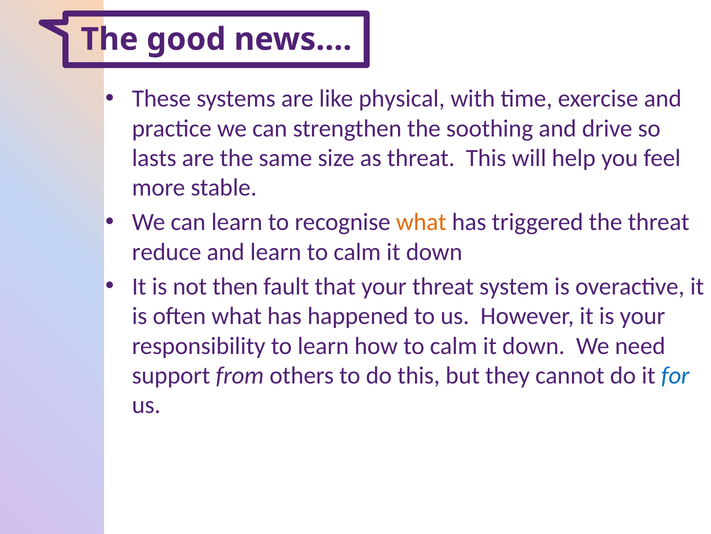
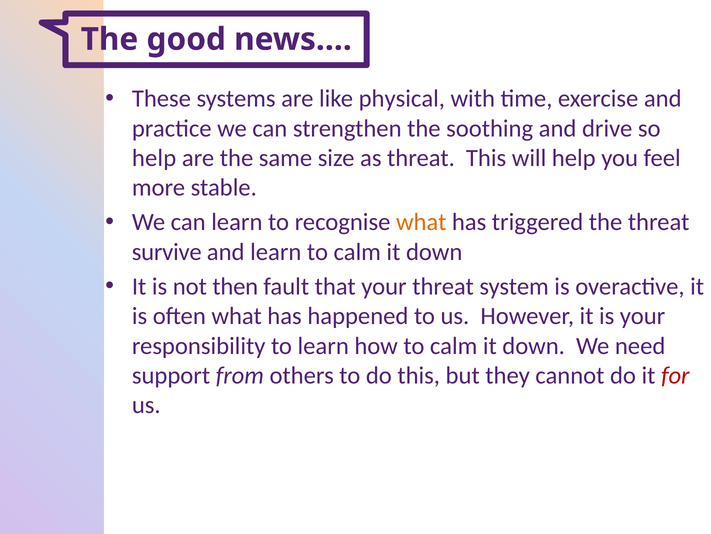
lasts at (154, 158): lasts -> help
reduce: reduce -> survive
for colour: blue -> red
